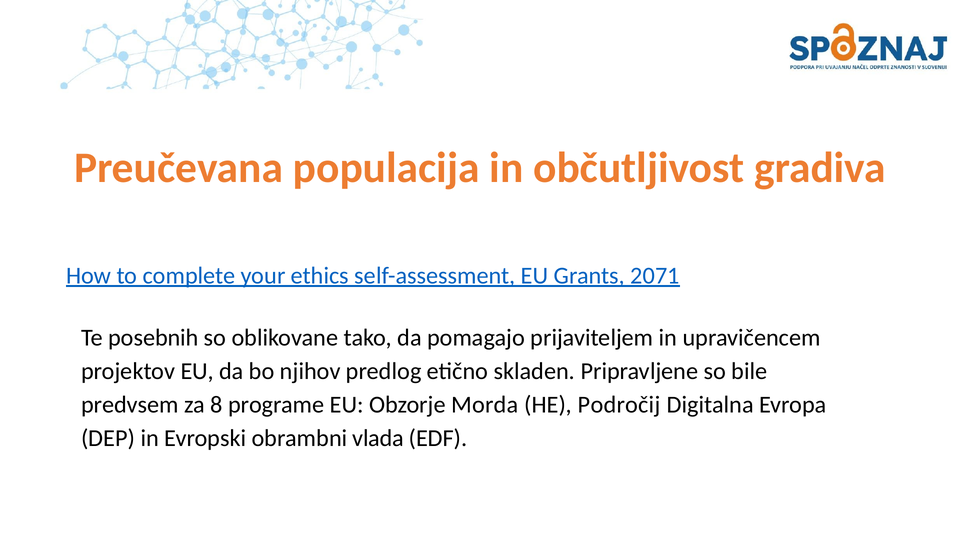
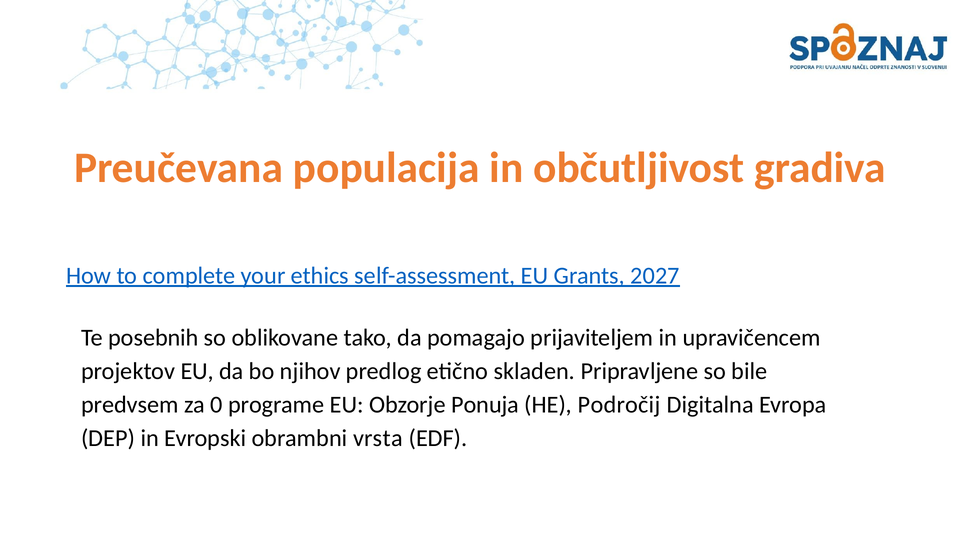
2071: 2071 -> 2027
8: 8 -> 0
Morda: Morda -> Ponuja
vlada: vlada -> vrsta
